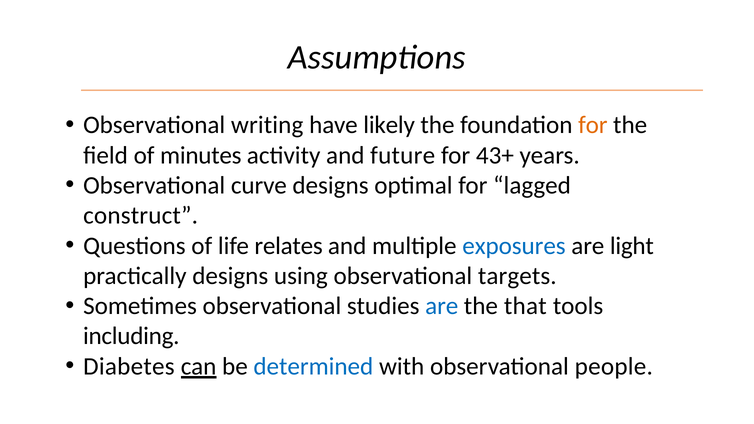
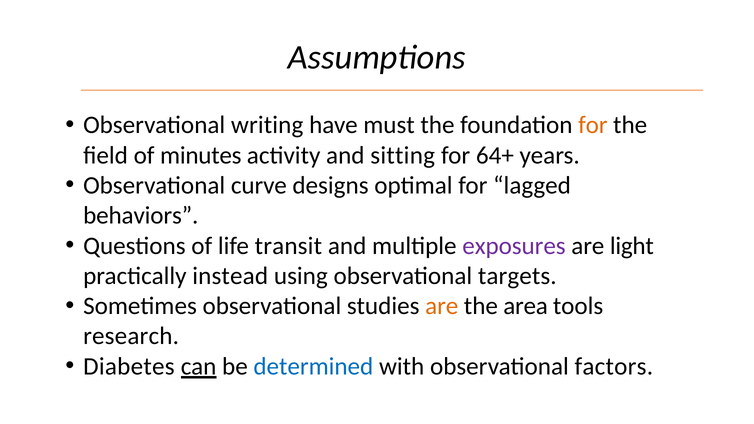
likely: likely -> must
future: future -> sitting
43+: 43+ -> 64+
construct: construct -> behaviors
relates: relates -> transit
exposures colour: blue -> purple
practically designs: designs -> instead
are at (442, 306) colour: blue -> orange
that: that -> area
including: including -> research
people: people -> factors
